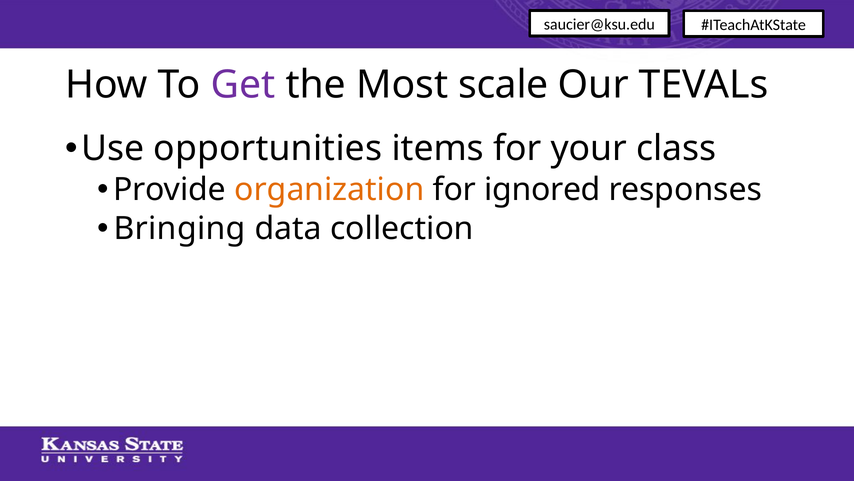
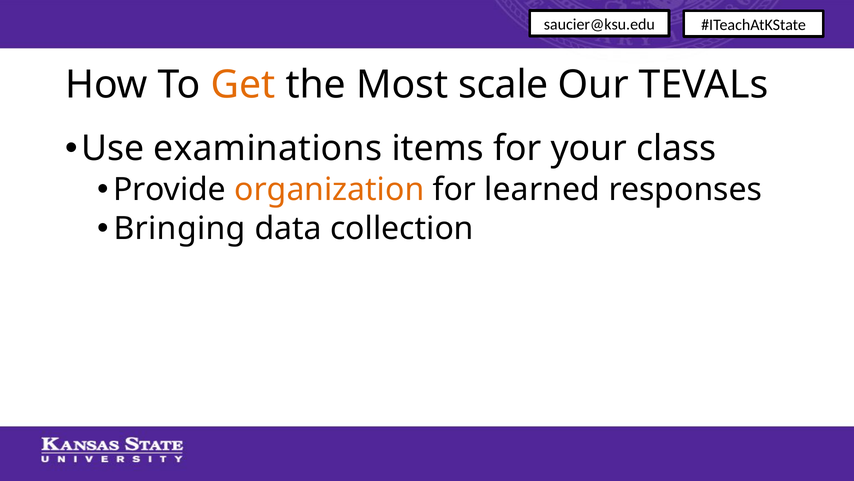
Get colour: purple -> orange
opportunities: opportunities -> examinations
ignored: ignored -> learned
